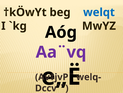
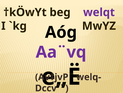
welqt colour: blue -> purple
